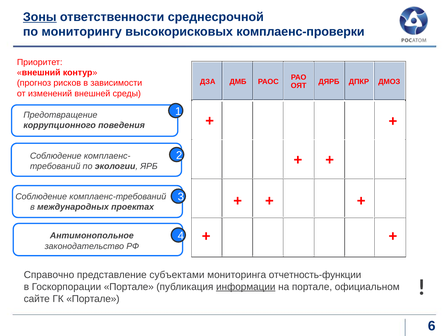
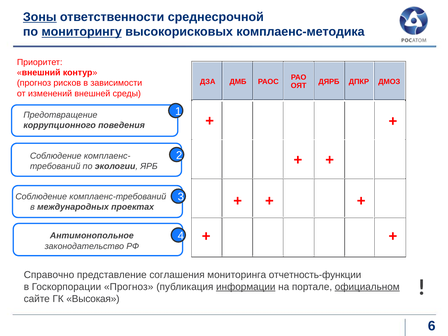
мониторингу underline: none -> present
комплаенс-проверки: комплаенс-проверки -> комплаенс-методика
субъектами: субъектами -> соглашения
Госкорпорации Портале: Портале -> Прогноз
официальном underline: none -> present
ГК Портале: Портале -> Высокая
